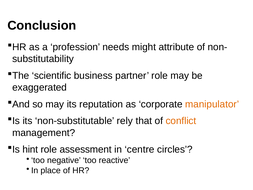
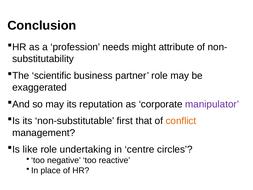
manipulator colour: orange -> purple
rely: rely -> first
hint: hint -> like
assessment: assessment -> undertaking
